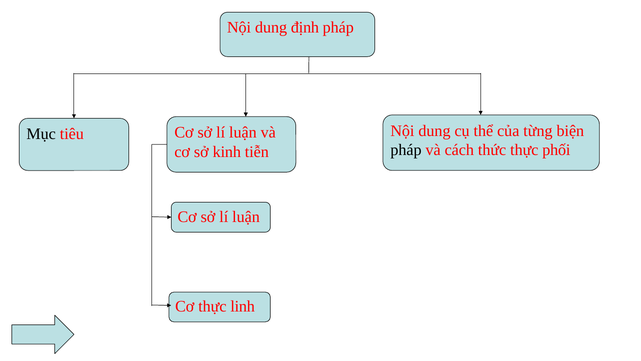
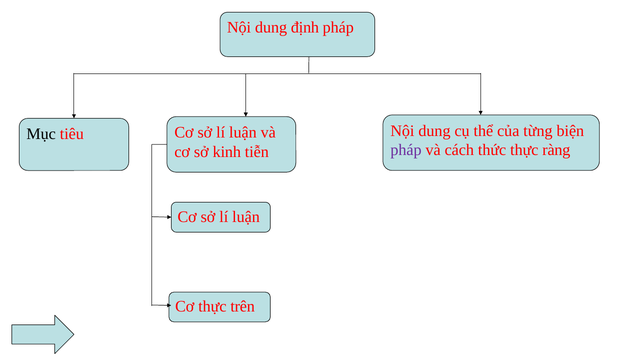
pháp at (406, 150) colour: black -> purple
phối: phối -> ràng
linh: linh -> trên
